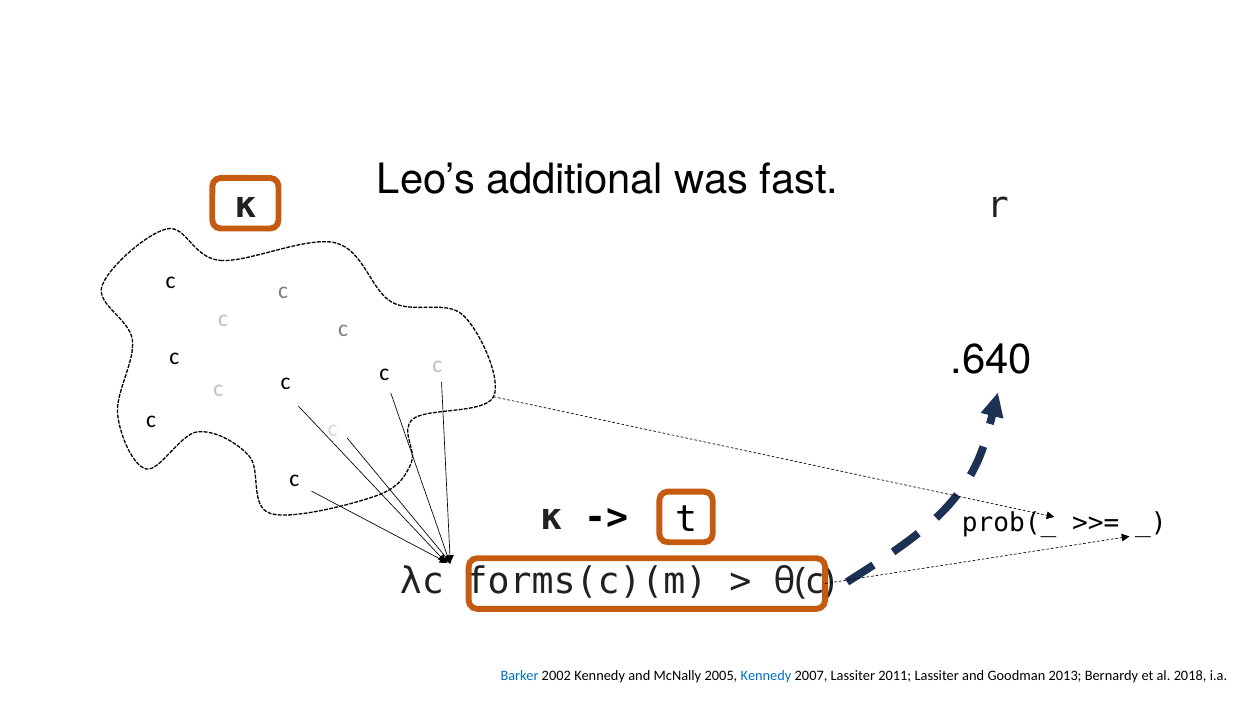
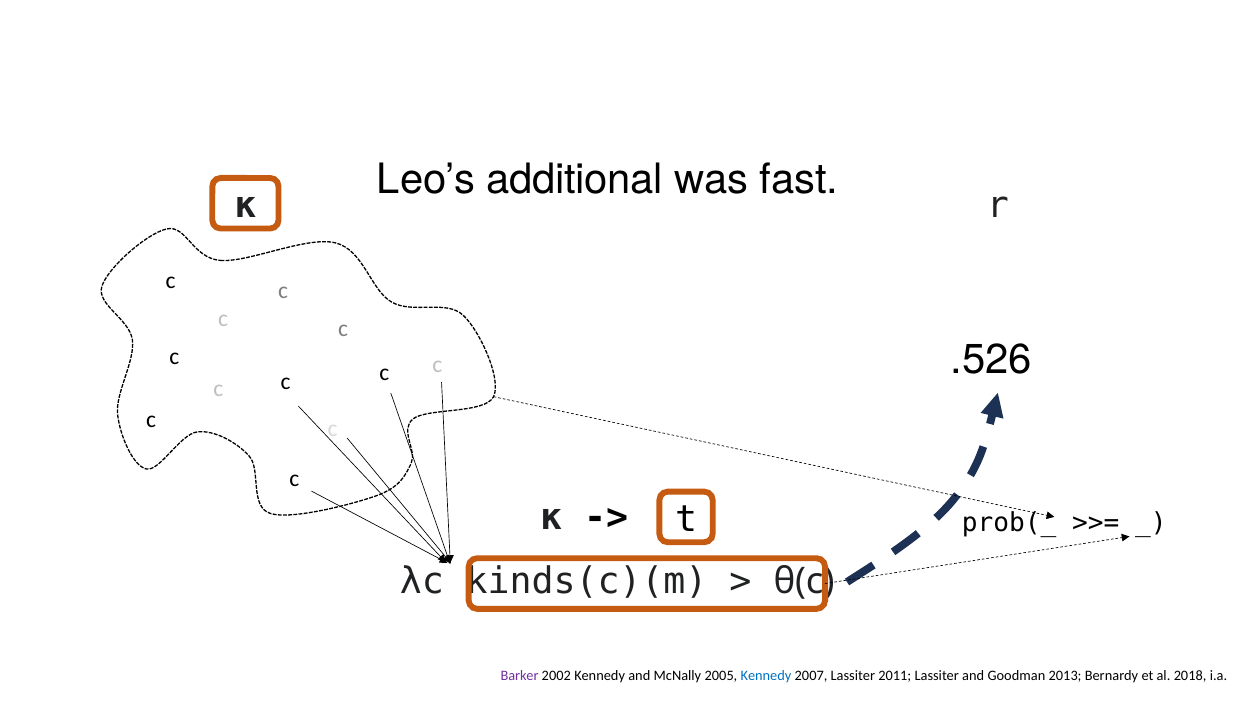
.640: .640 -> .526
forms(c)(m: forms(c)(m -> kinds(c)(m
Barker colour: blue -> purple
